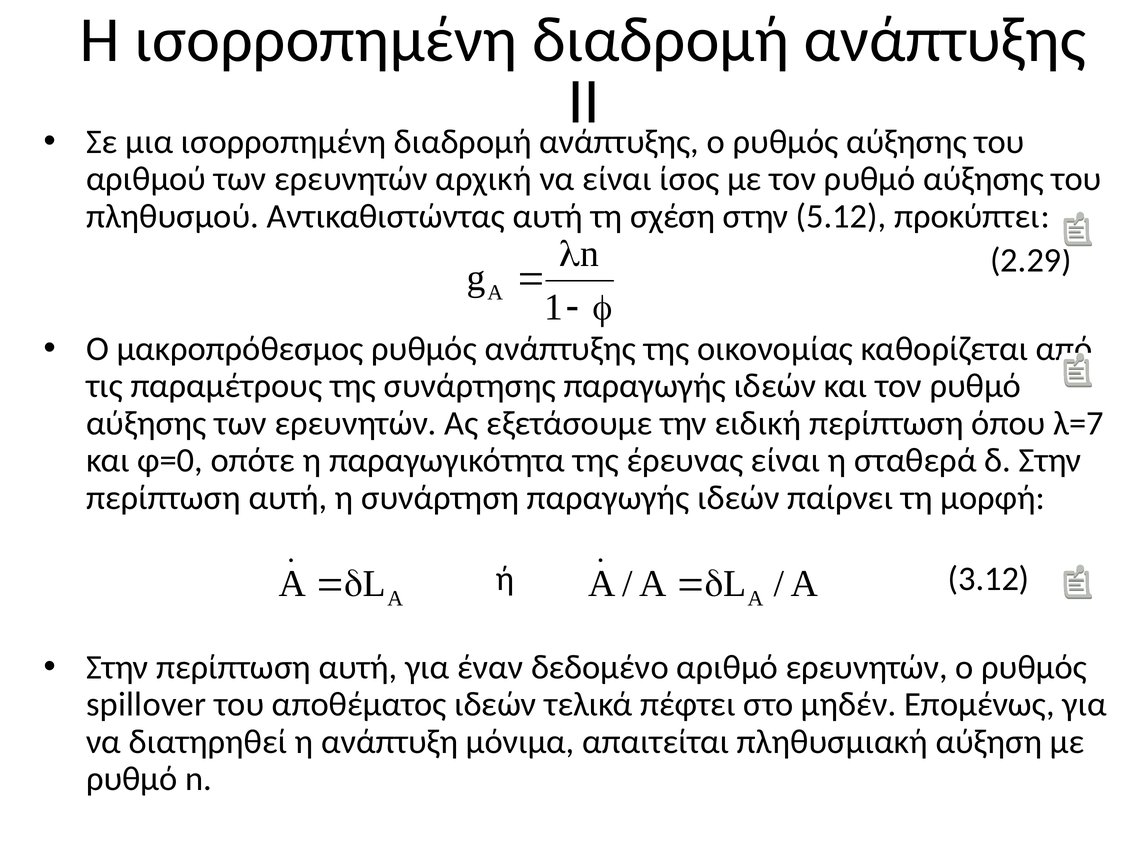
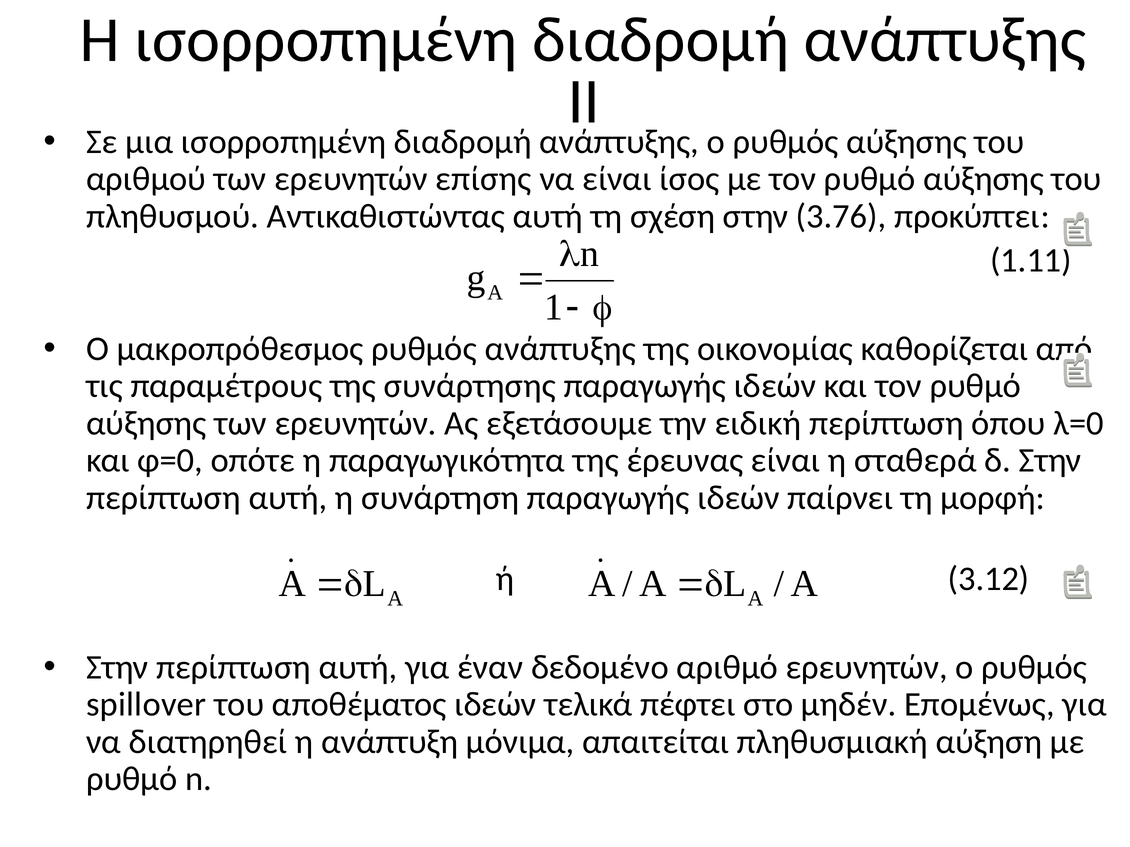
αρχική: αρχική -> επίσης
5.12: 5.12 -> 3.76
2.29: 2.29 -> 1.11
λ=7: λ=7 -> λ=0
